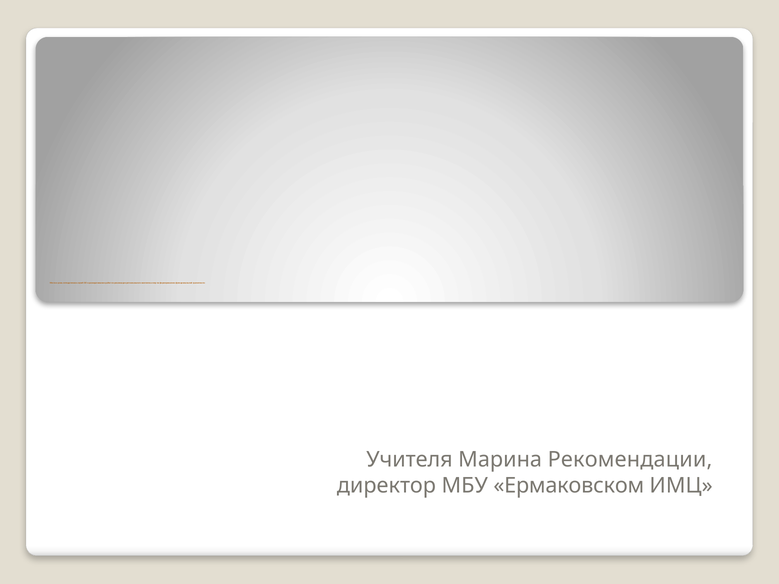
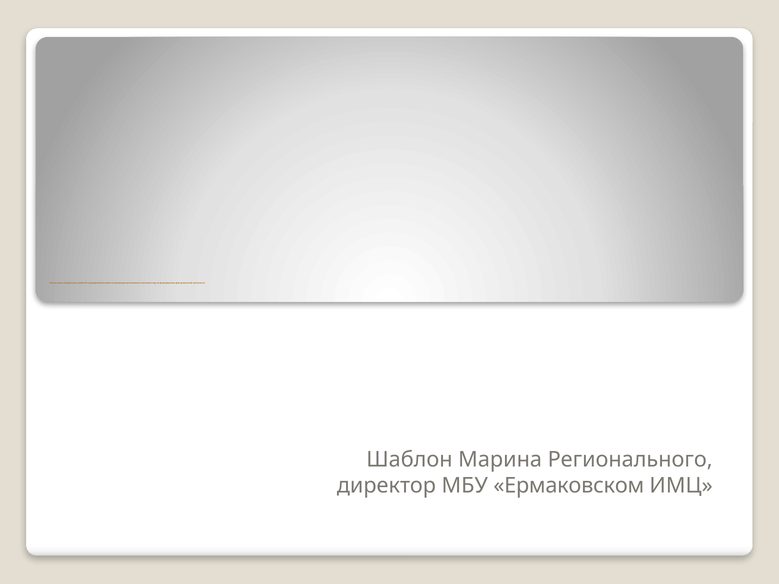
Учителя: Учителя -> Шаблон
Марина Рекомендации: Рекомендации -> Регионального
